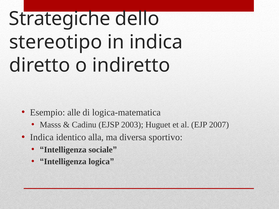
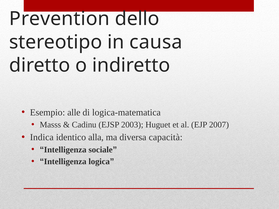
Strategiche: Strategiche -> Prevention
in indica: indica -> causa
sportivo: sportivo -> capacità
